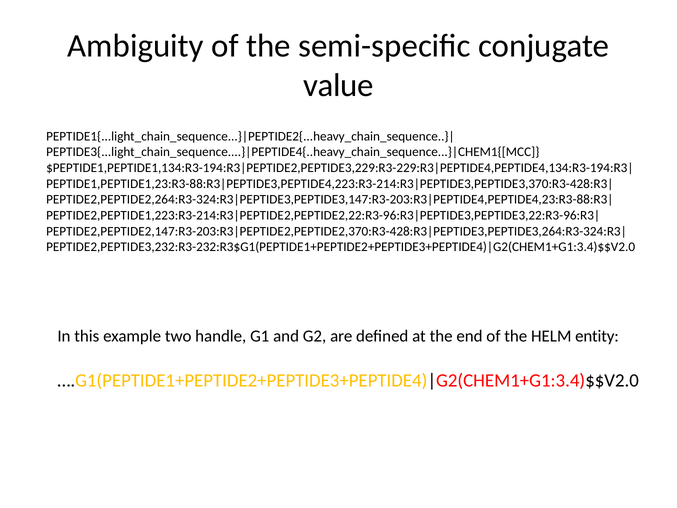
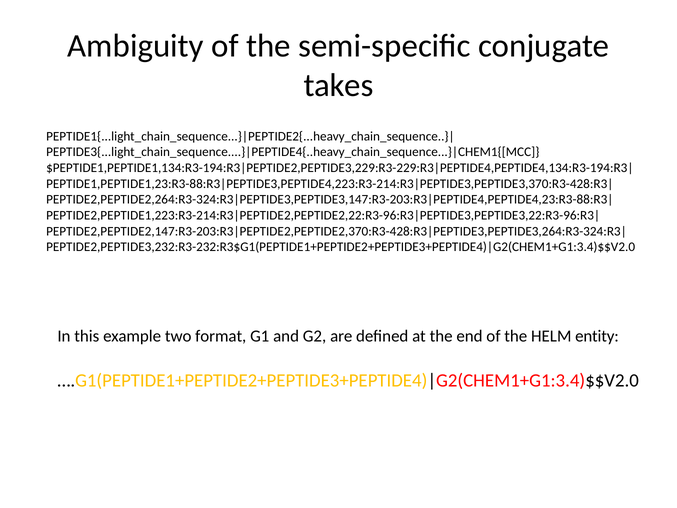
value: value -> takes
handle: handle -> format
